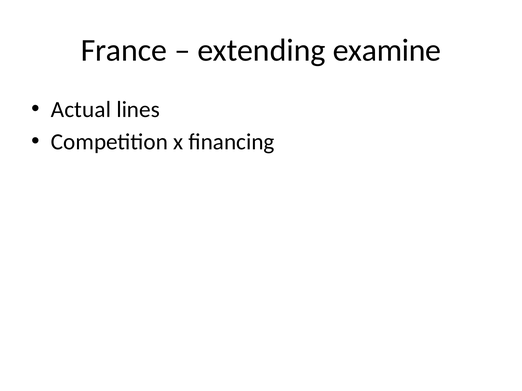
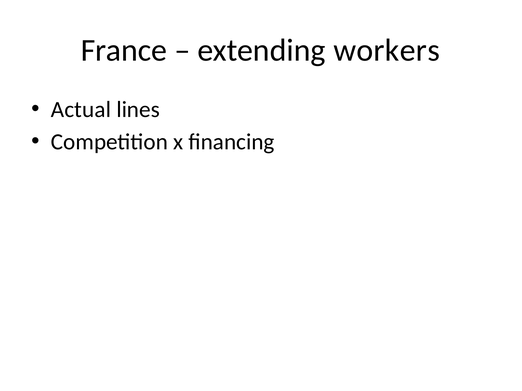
examine: examine -> workers
